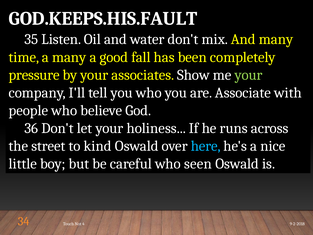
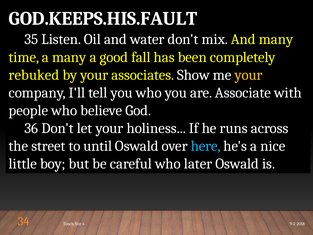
pressure: pressure -> rebuked
your at (249, 75) colour: light green -> yellow
kind: kind -> until
seen: seen -> later
